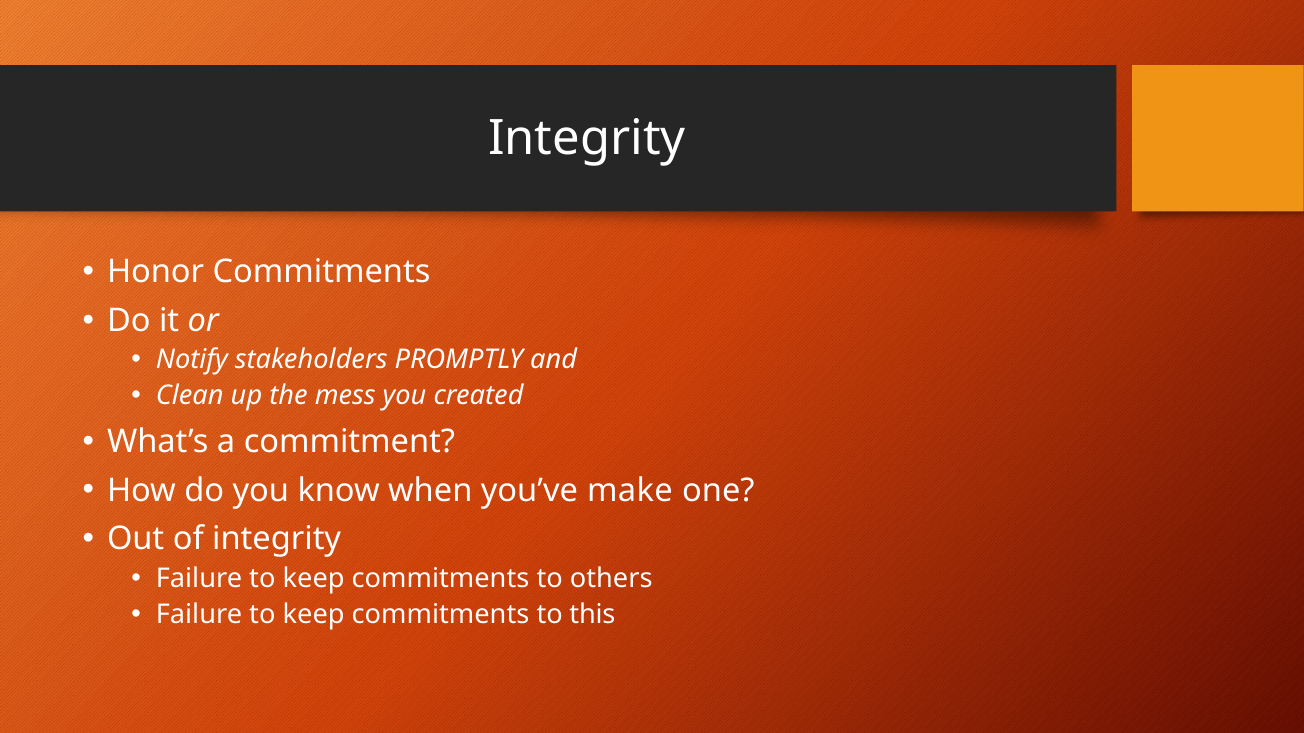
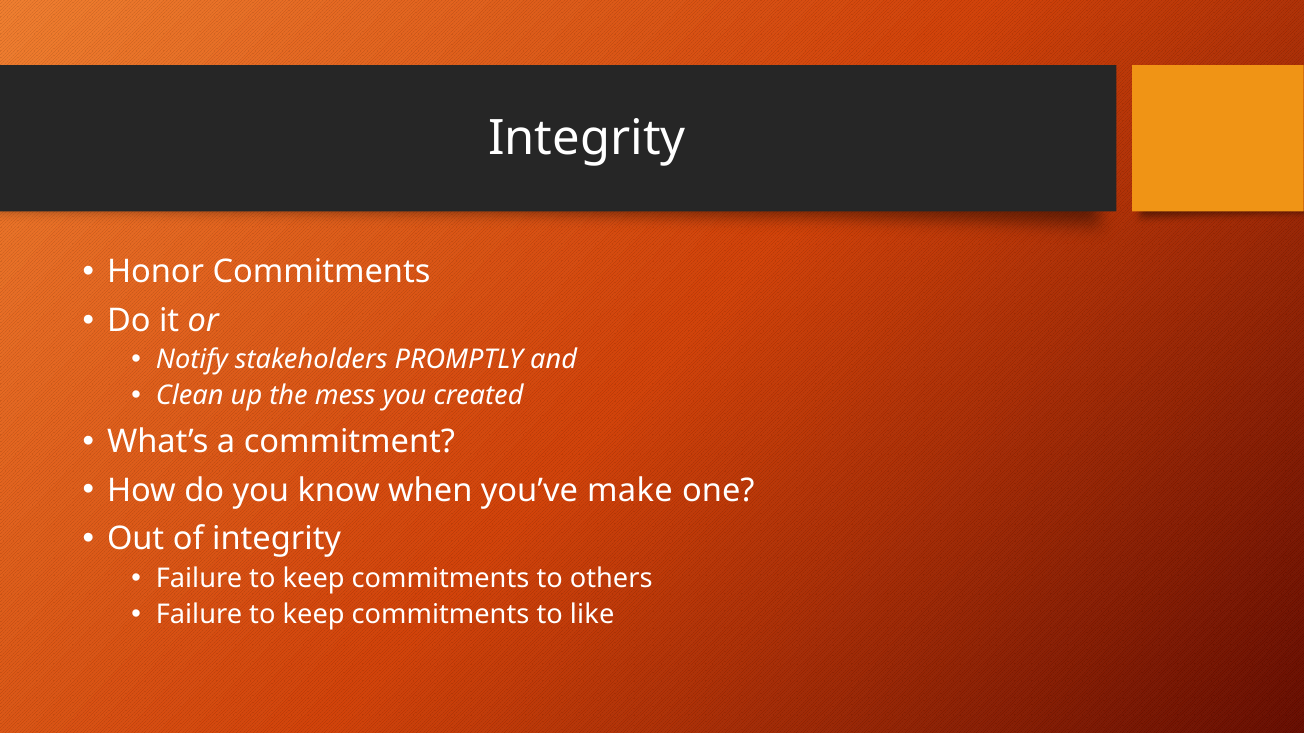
this: this -> like
